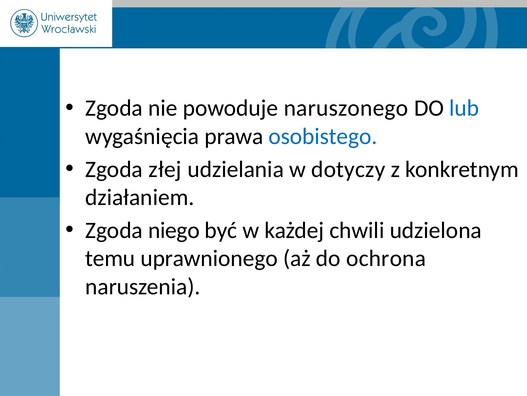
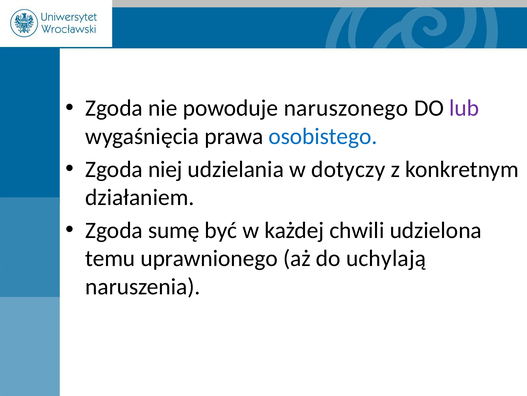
lub colour: blue -> purple
złej: złej -> niej
niego: niego -> sumę
ochrona: ochrona -> uchylają
